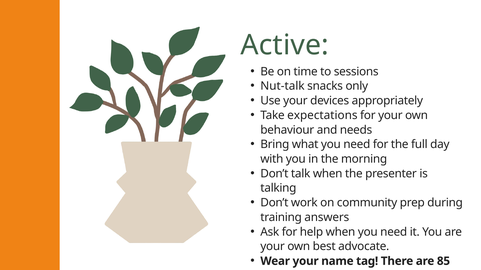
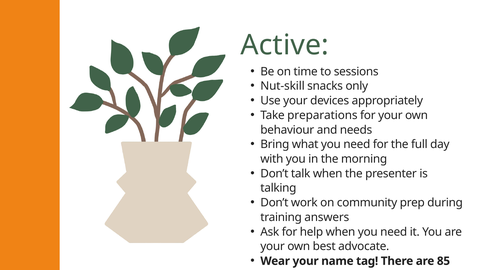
Nut-talk: Nut-talk -> Nut-skill
expectations: expectations -> preparations
